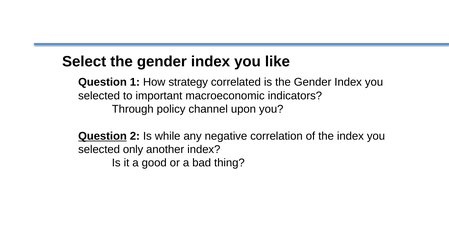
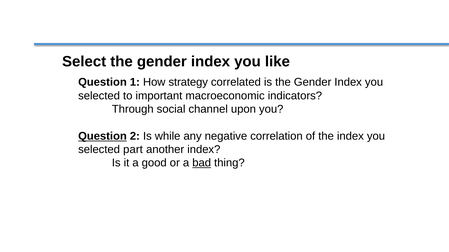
policy: policy -> social
only: only -> part
bad underline: none -> present
